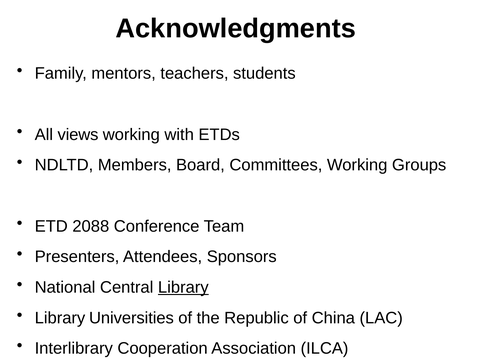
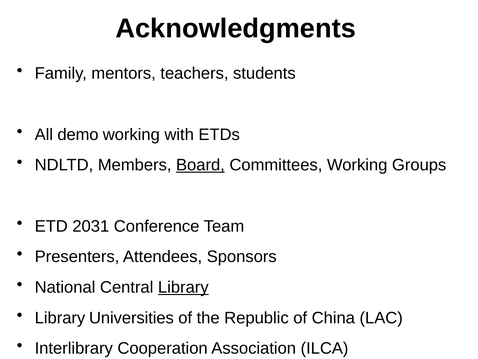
views: views -> demo
Board underline: none -> present
2088: 2088 -> 2031
